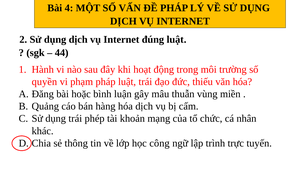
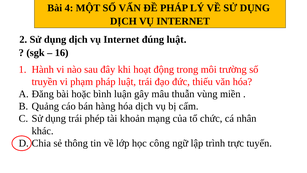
44: 44 -> 16
quyền: quyền -> truyền
